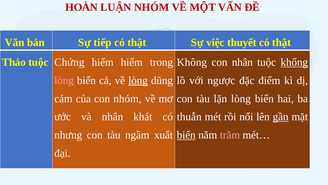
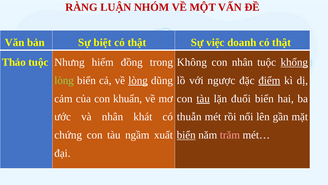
HOÀN: HOÀN -> RÀNG
tiếp: tiếp -> biệt
thuyết: thuyết -> doanh
Chứng: Chứng -> Nhưng
hiểm hiểm: hiểm -> đồng
lòng at (64, 80) colour: pink -> light green
điểm underline: none -> present
con nhóm: nhóm -> khuẩn
tàu at (203, 98) underline: none -> present
lặn lòng: lòng -> đuổi
gần underline: present -> none
nhưng: nhưng -> chứng
